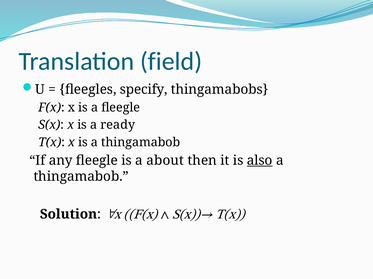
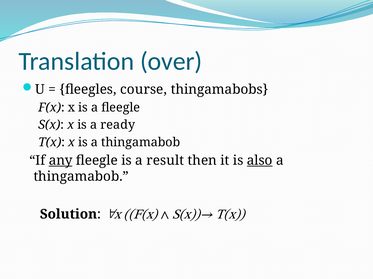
field: field -> over
specify: specify -> course
any underline: none -> present
about: about -> result
